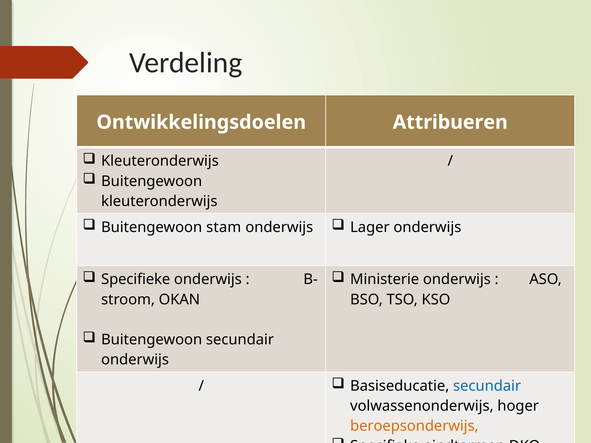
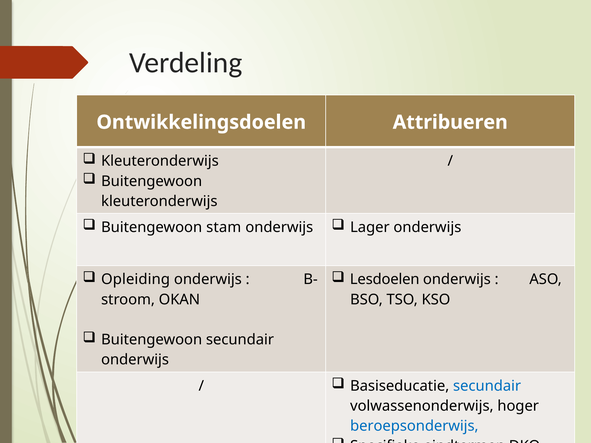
Specifieke at (136, 280): Specifieke -> Opleiding
Ministerie: Ministerie -> Lesdoelen
beroepsonderwijs colour: orange -> blue
